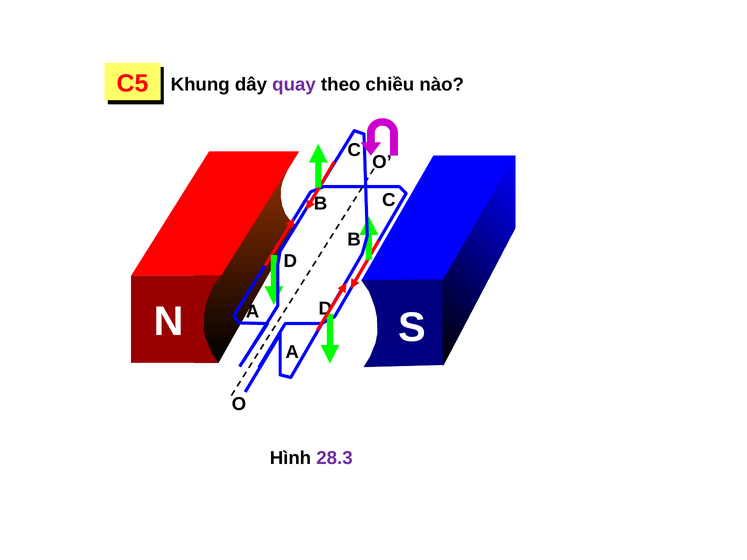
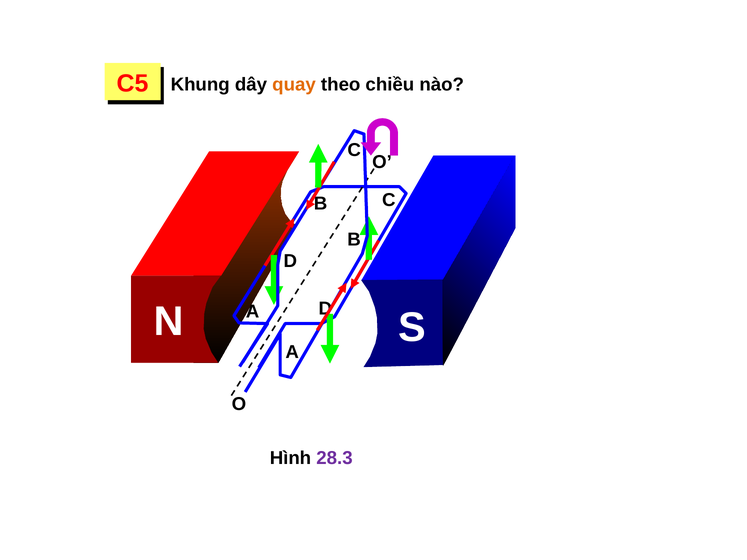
quay colour: purple -> orange
